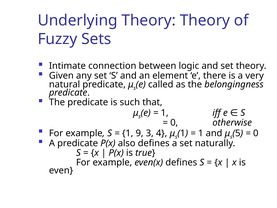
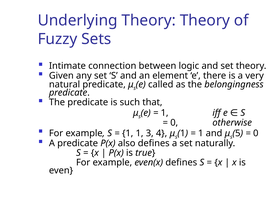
1 9: 9 -> 1
